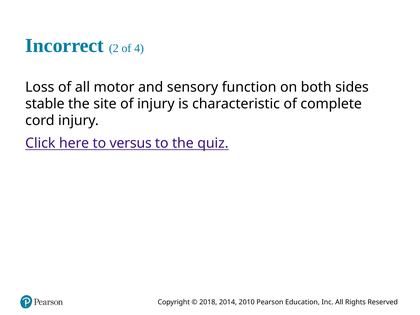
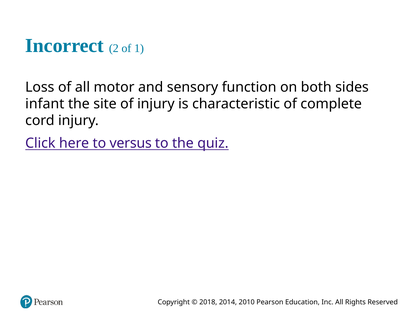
4: 4 -> 1
stable: stable -> infant
